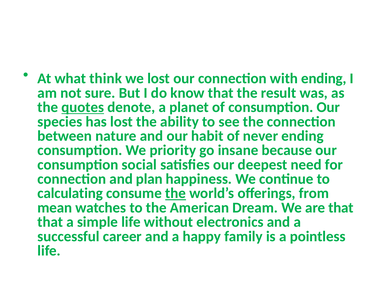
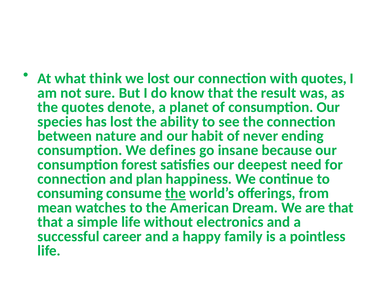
with ending: ending -> quotes
quotes at (83, 107) underline: present -> none
priority: priority -> defines
social: social -> forest
calculating: calculating -> consuming
